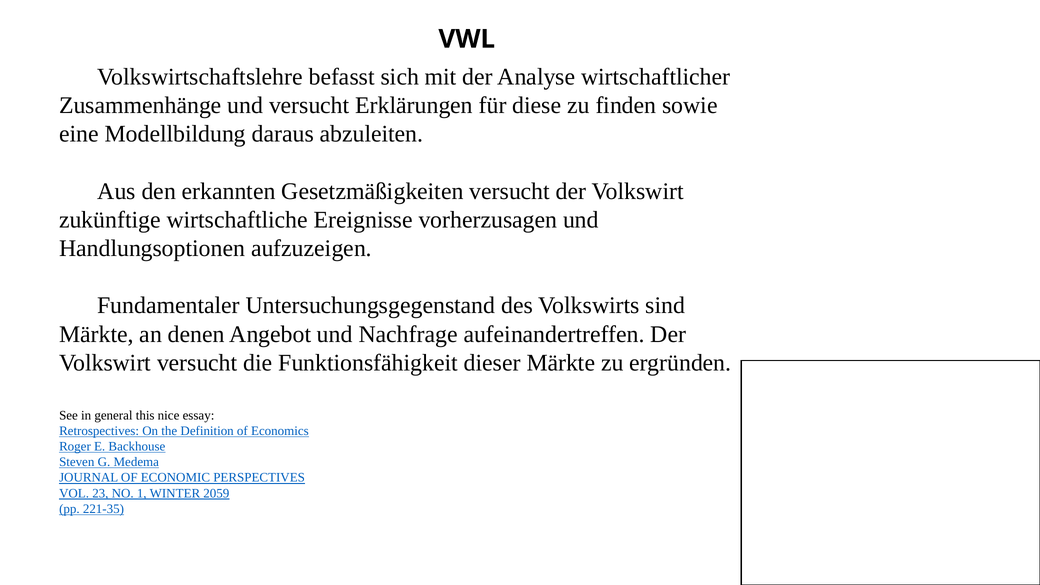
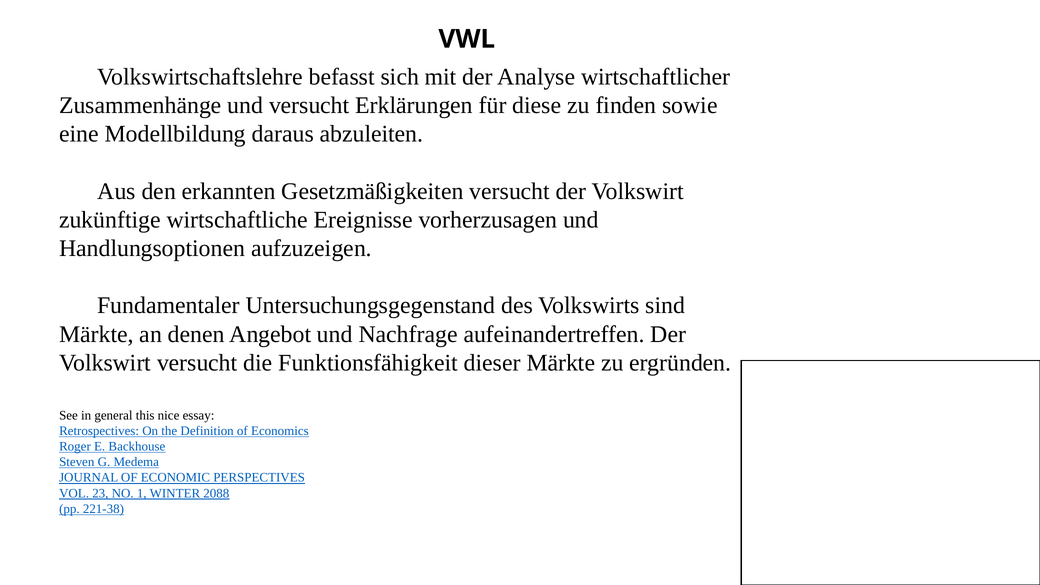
2059: 2059 -> 2088
221-35: 221-35 -> 221-38
